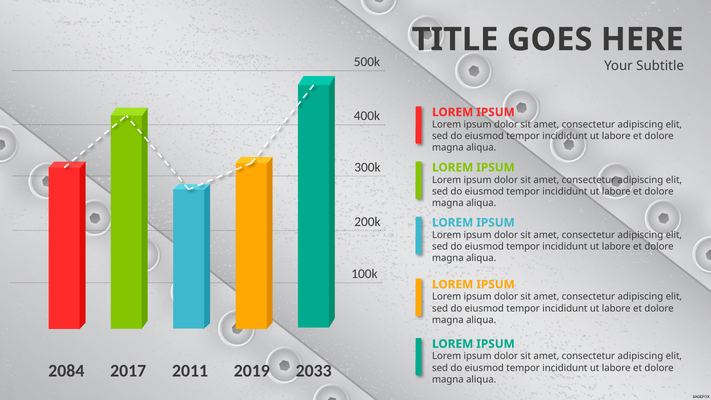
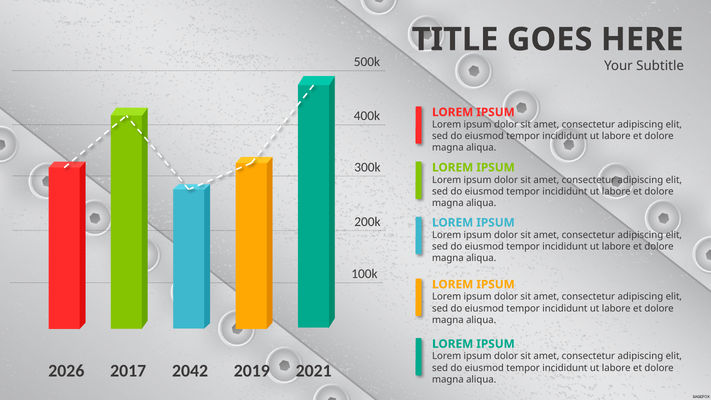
2084: 2084 -> 2026
2011: 2011 -> 2042
2033: 2033 -> 2021
